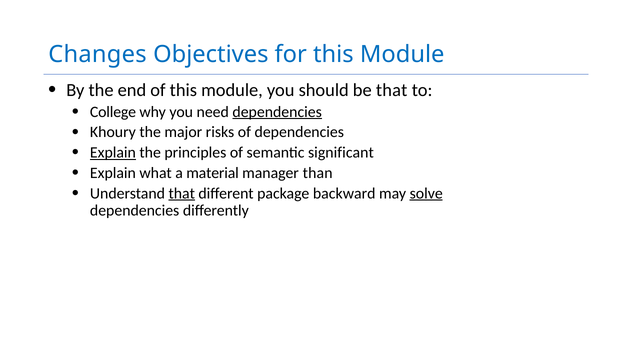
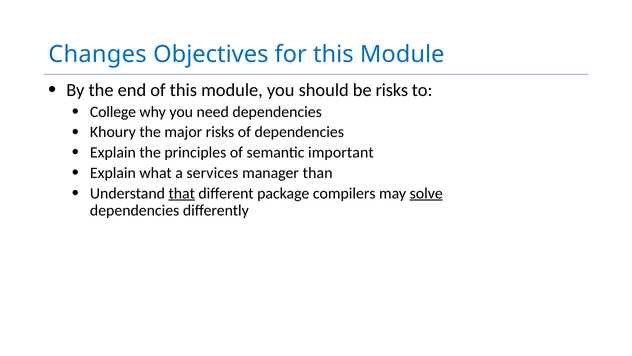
be that: that -> risks
dependencies at (277, 112) underline: present -> none
Explain at (113, 152) underline: present -> none
significant: significant -> important
material: material -> services
backward: backward -> compilers
